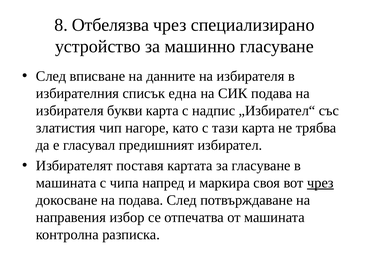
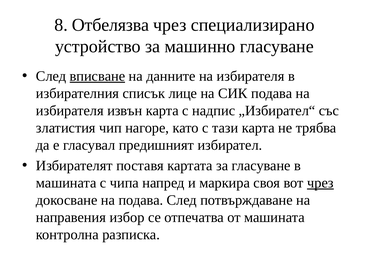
вписване underline: none -> present
една: една -> лице
букви: букви -> извън
